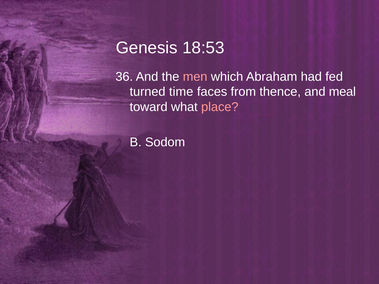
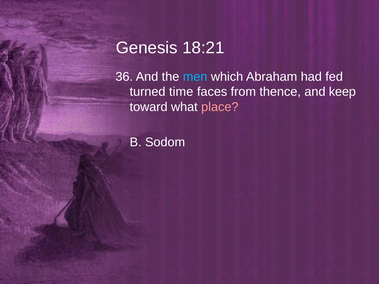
18:53: 18:53 -> 18:21
men colour: pink -> light blue
meal: meal -> keep
